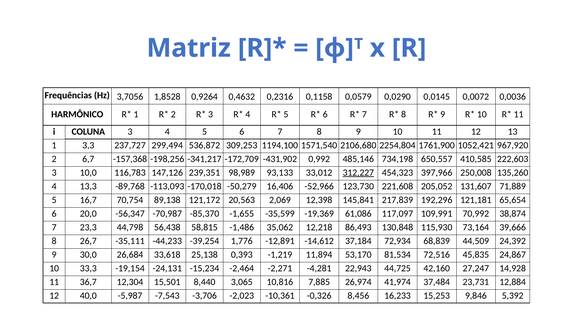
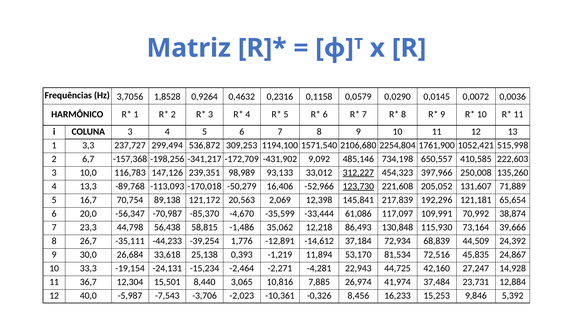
967,920: 967,920 -> 515,998
0,992: 0,992 -> 9,092
123,730 underline: none -> present
-1,655: -1,655 -> -4,670
-19,369: -19,369 -> -33,444
